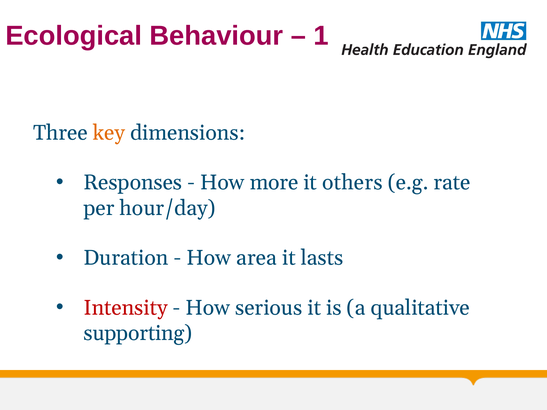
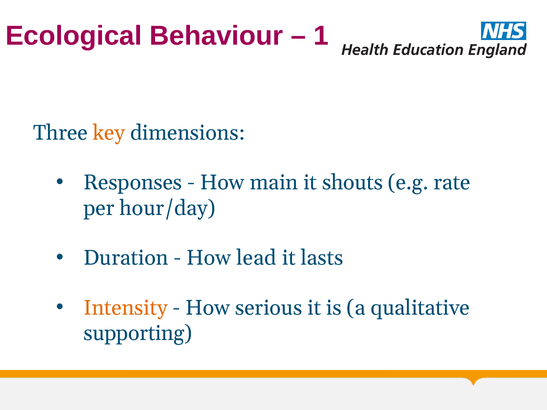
more: more -> main
others: others -> shouts
area: area -> lead
Intensity colour: red -> orange
